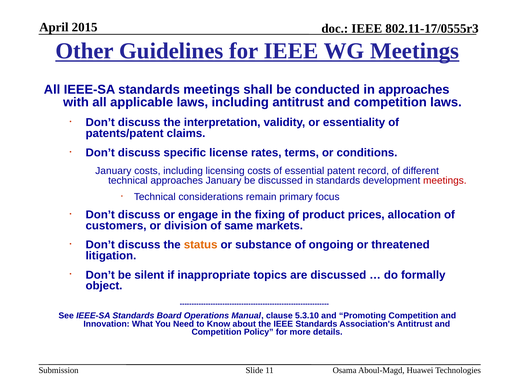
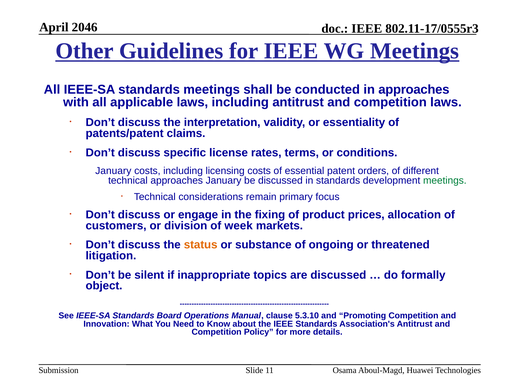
2015: 2015 -> 2046
record: record -> orders
meetings at (445, 181) colour: red -> green
same: same -> week
